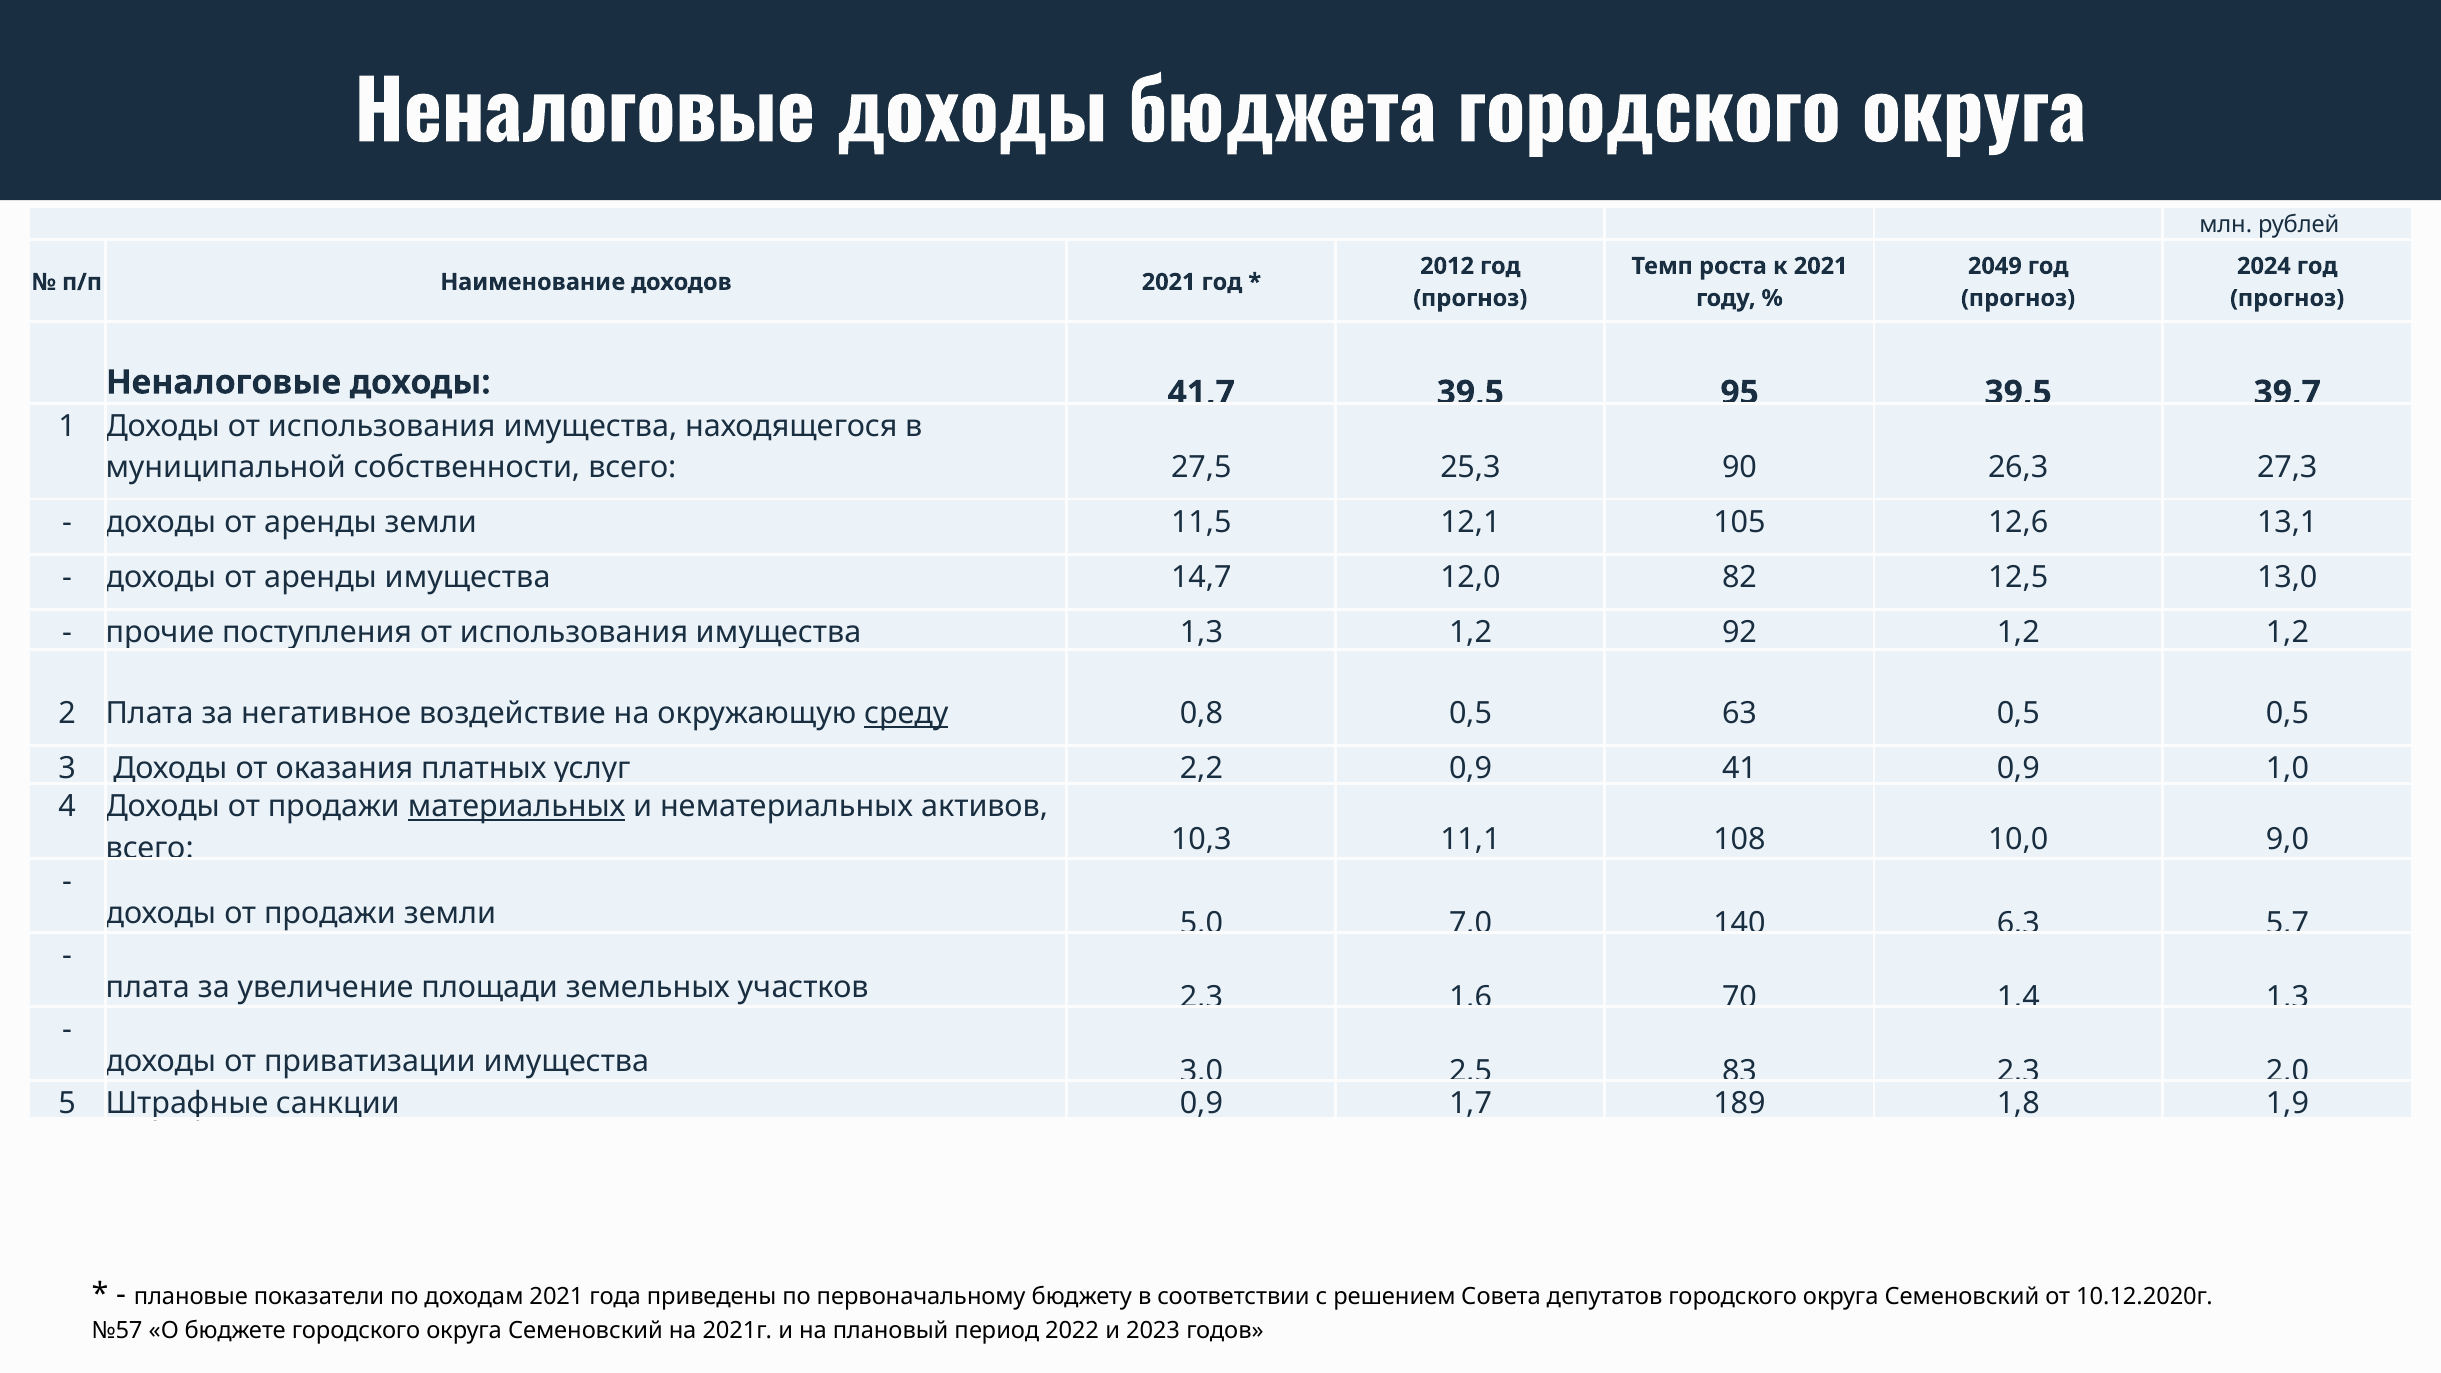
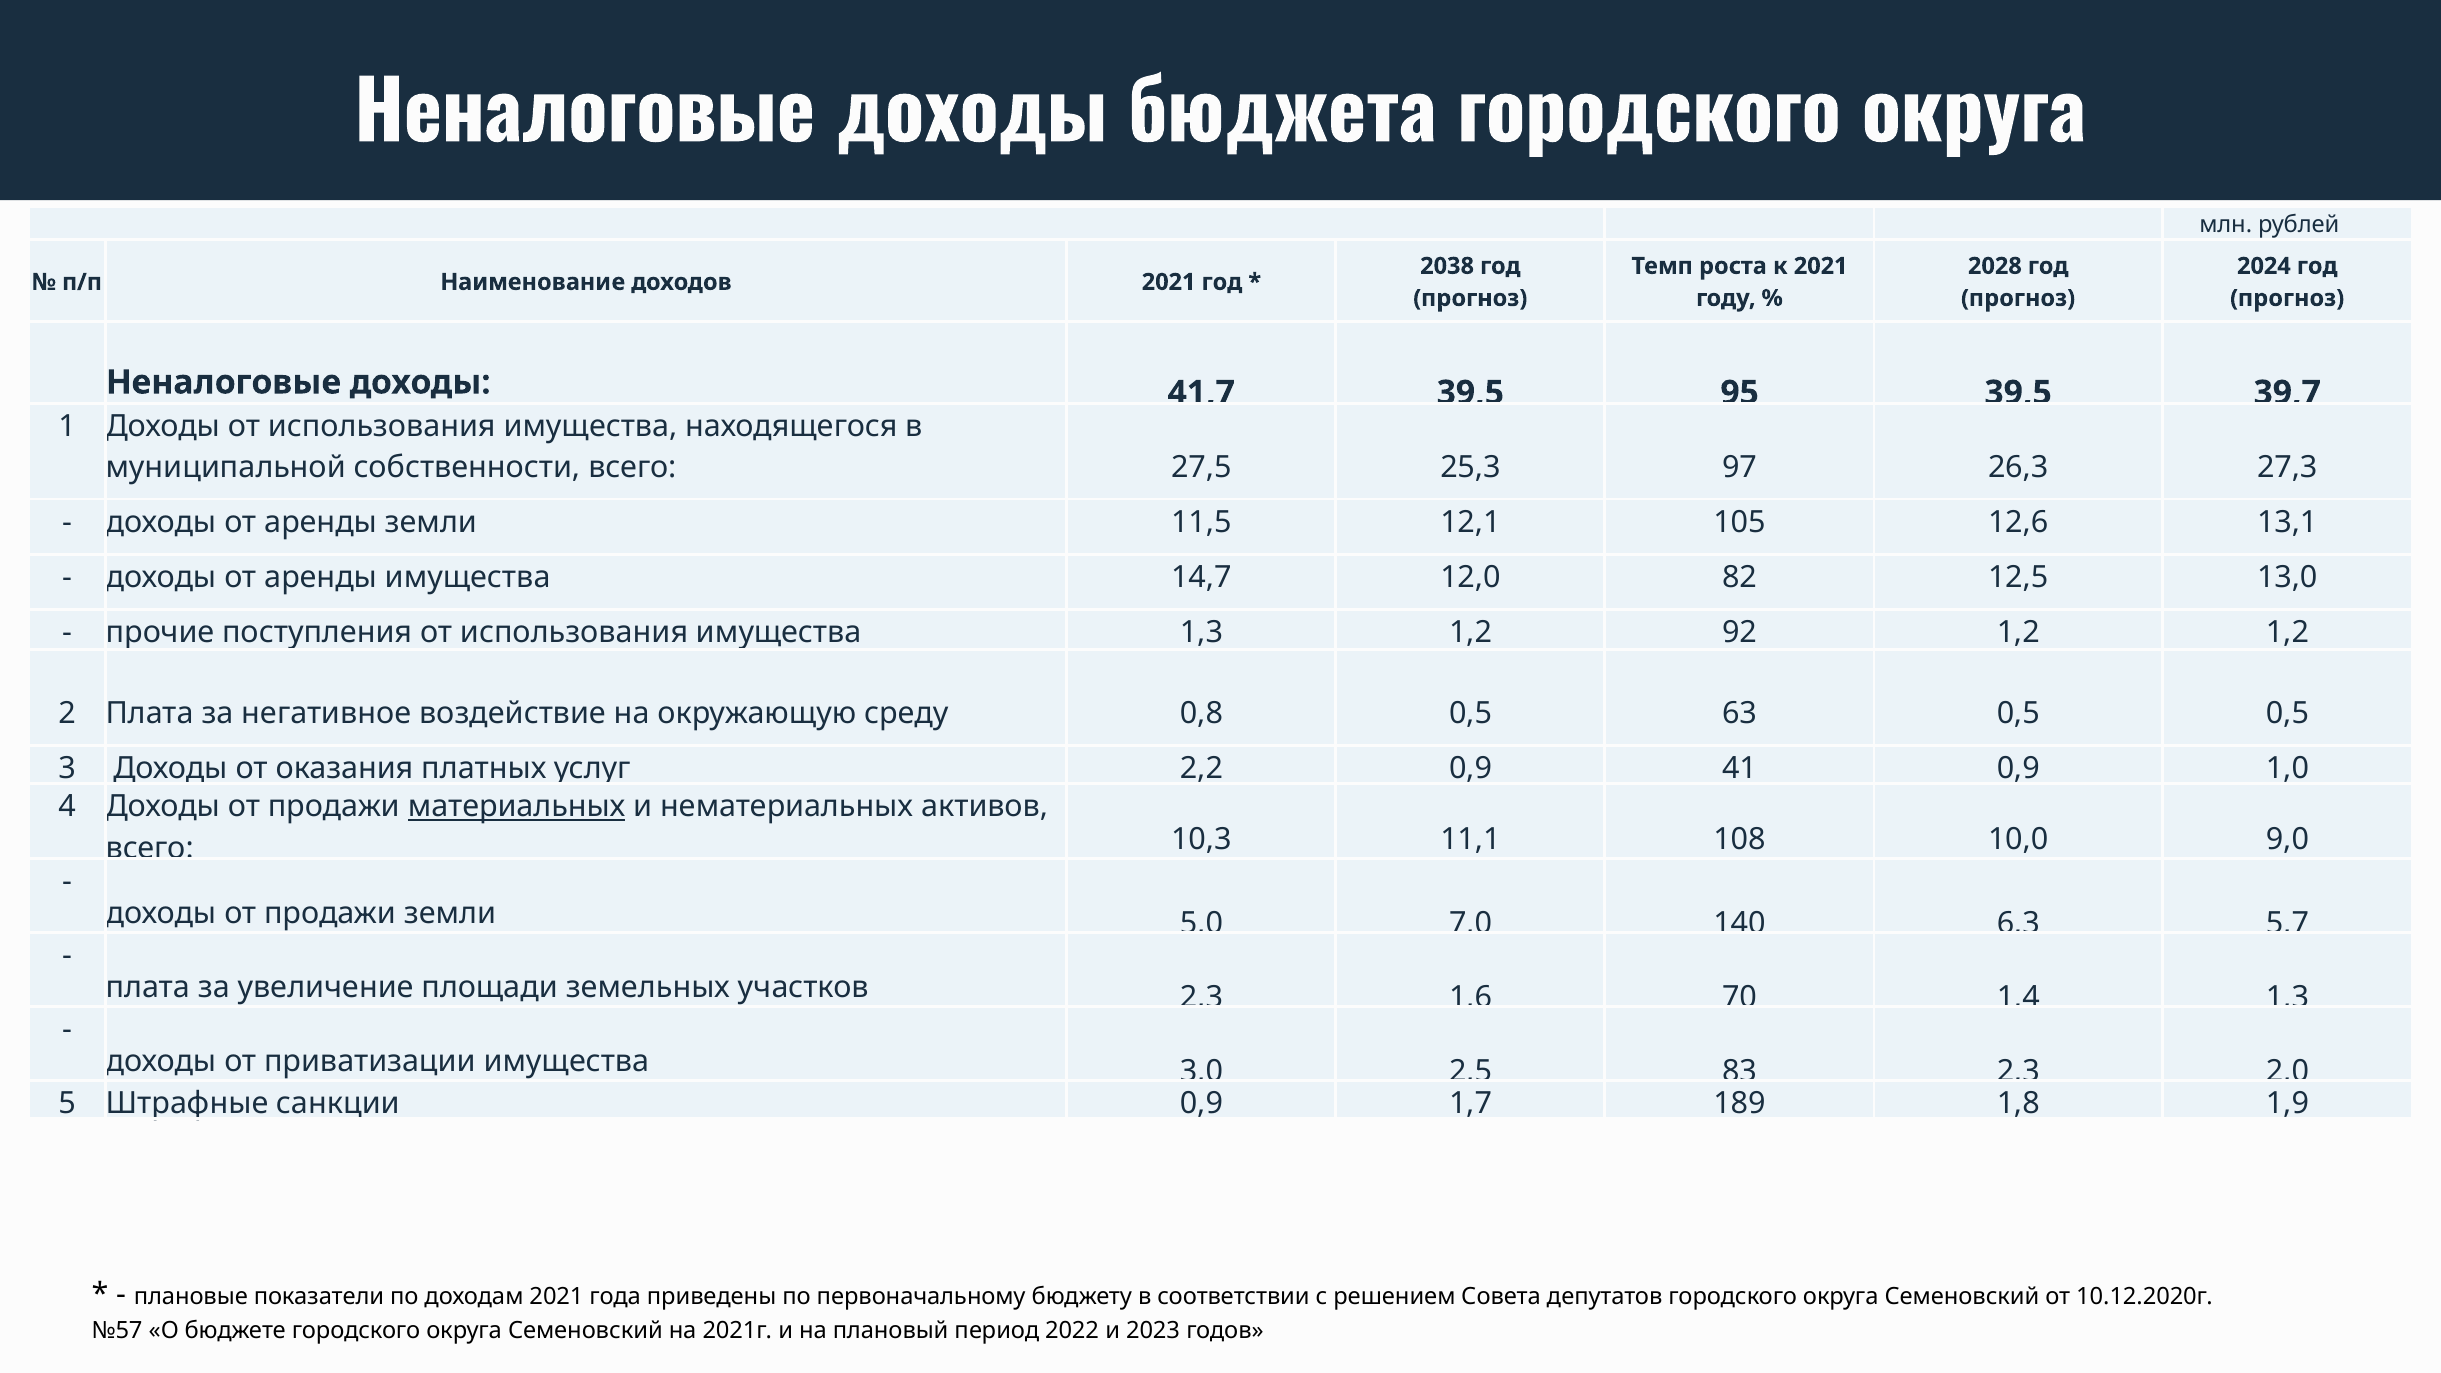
2012: 2012 -> 2038
2049: 2049 -> 2028
90: 90 -> 97
среду underline: present -> none
